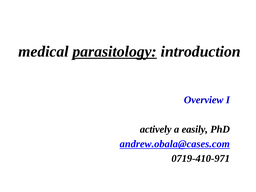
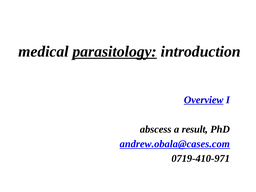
Overview underline: none -> present
actively: actively -> abscess
easily: easily -> result
